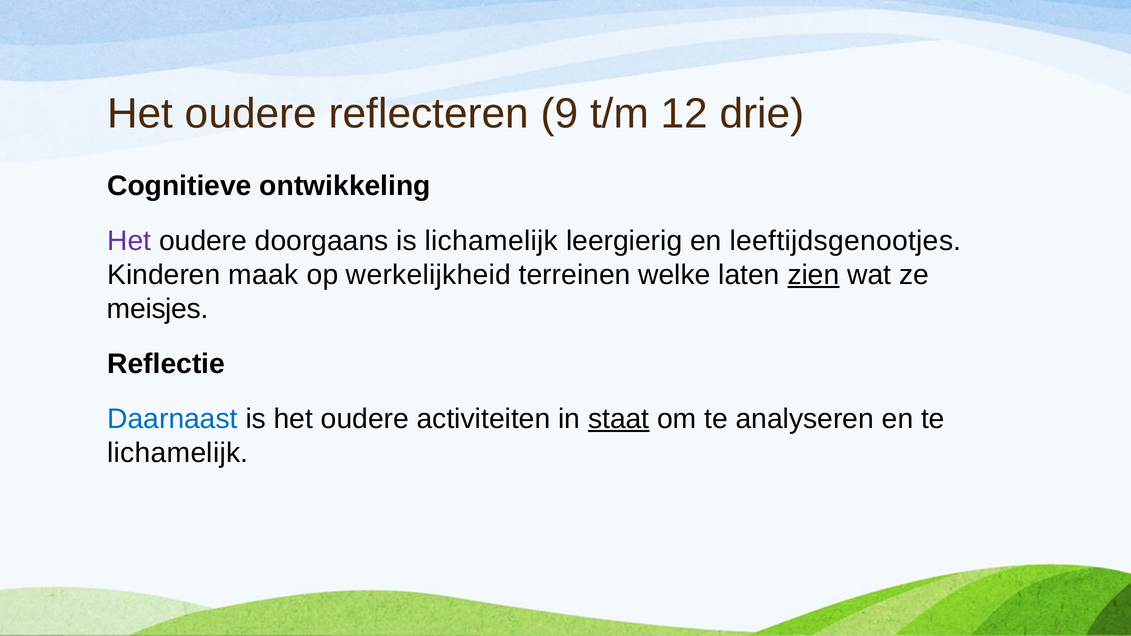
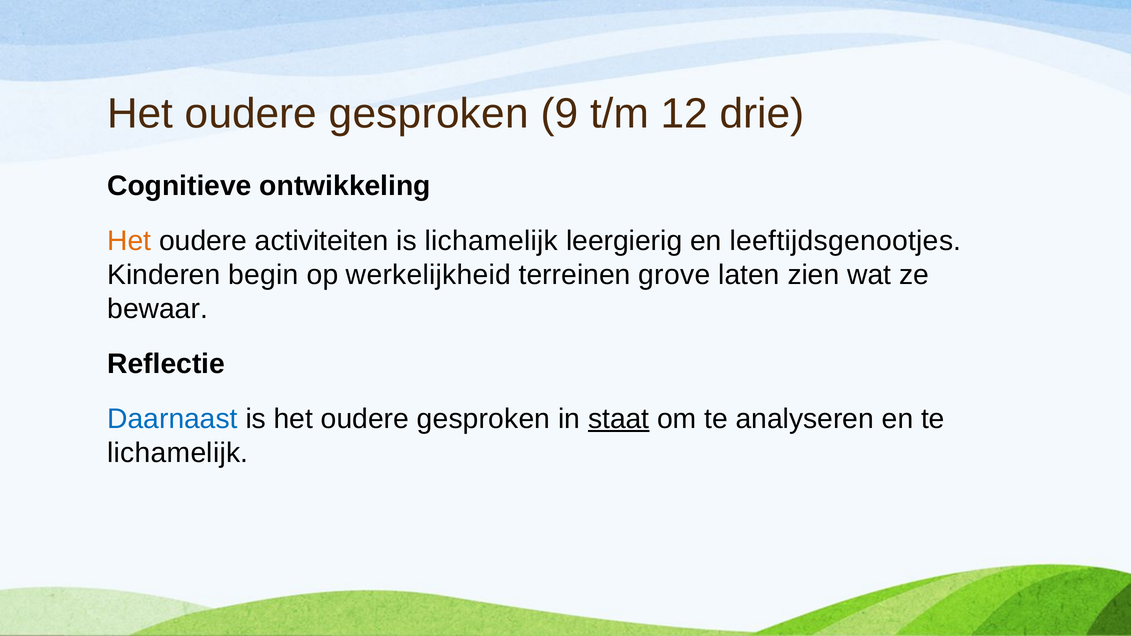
reflecteren at (429, 114): reflecteren -> gesproken
Het at (129, 241) colour: purple -> orange
doorgaans: doorgaans -> activiteiten
maak: maak -> begin
welke: welke -> grove
zien underline: present -> none
meisjes: meisjes -> bewaar
is het oudere activiteiten: activiteiten -> gesproken
